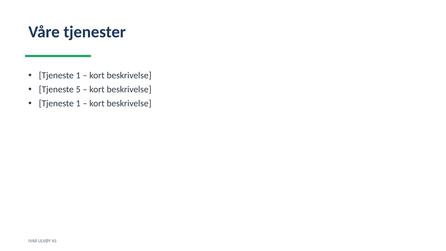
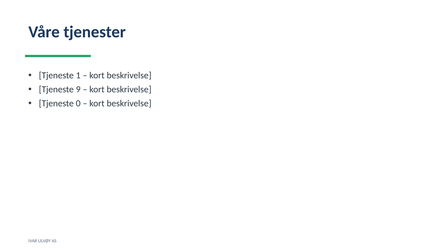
5: 5 -> 9
1 at (78, 103): 1 -> 0
